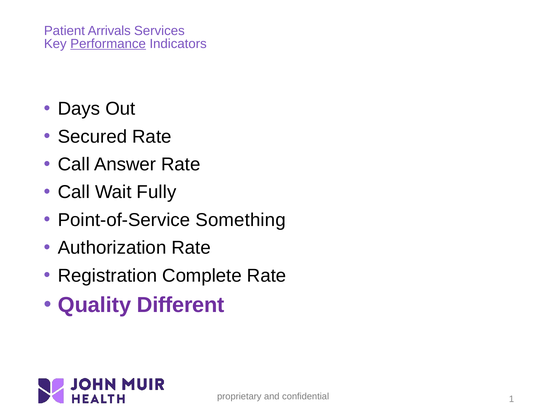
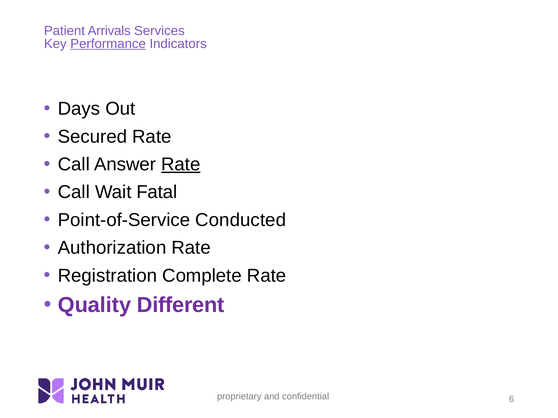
Rate at (181, 165) underline: none -> present
Fully: Fully -> Fatal
Something: Something -> Conducted
1: 1 -> 6
